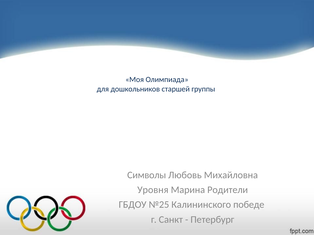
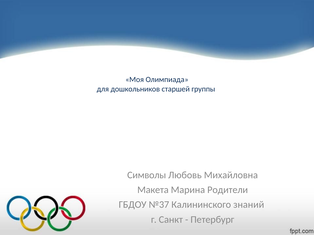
Уровня: Уровня -> Макета
№25: №25 -> №37
победе: победе -> знаний
